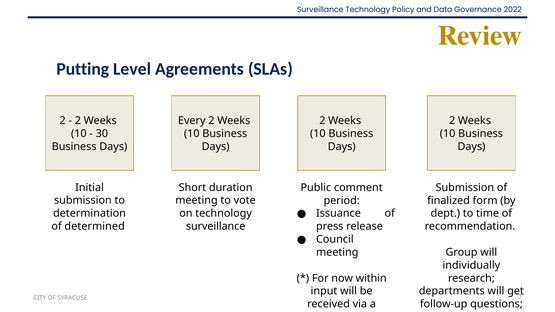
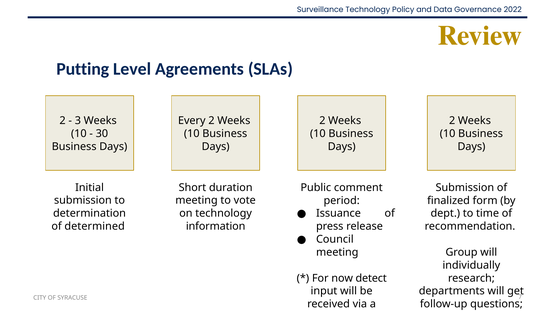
2 at (78, 121): 2 -> 3
surveillance at (216, 226): surveillance -> information
within: within -> detect
